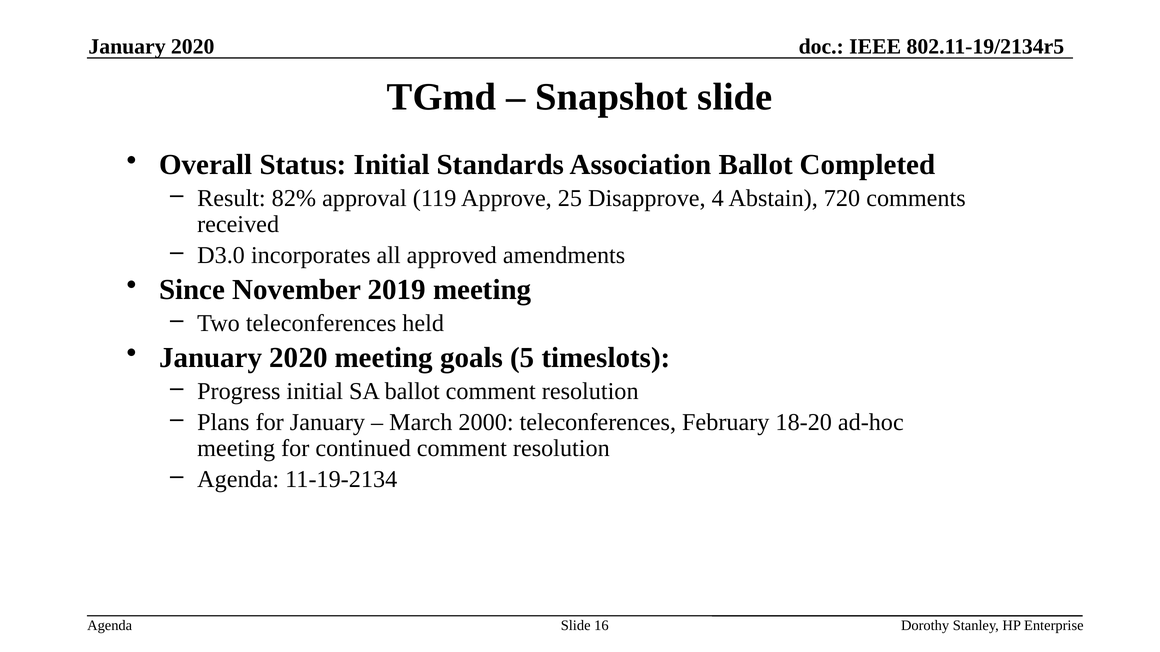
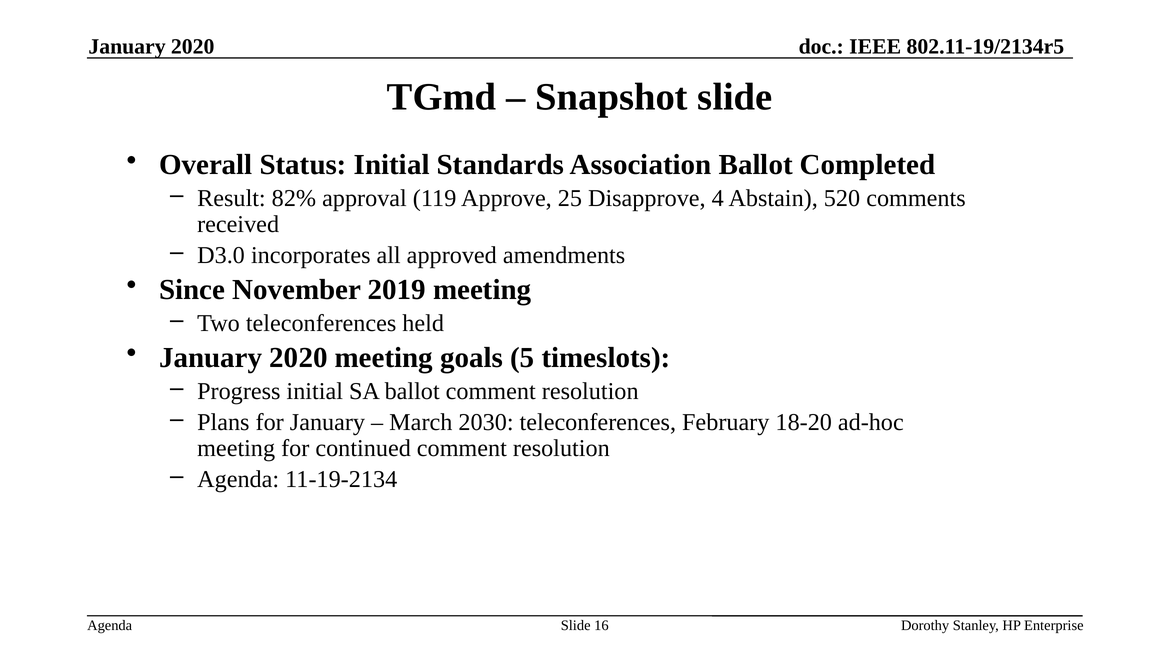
720: 720 -> 520
2000: 2000 -> 2030
